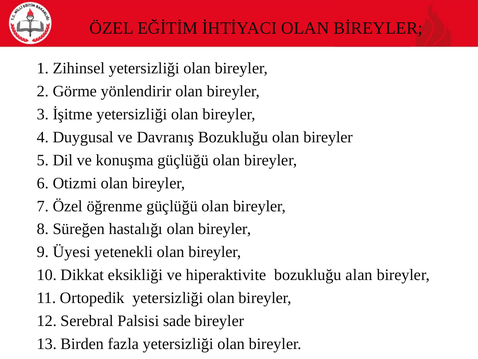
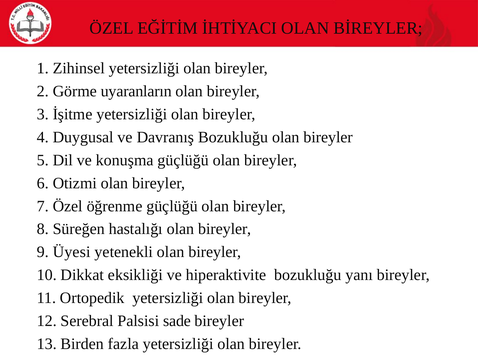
yönlendirir: yönlendirir -> uyaranların
alan: alan -> yanı
